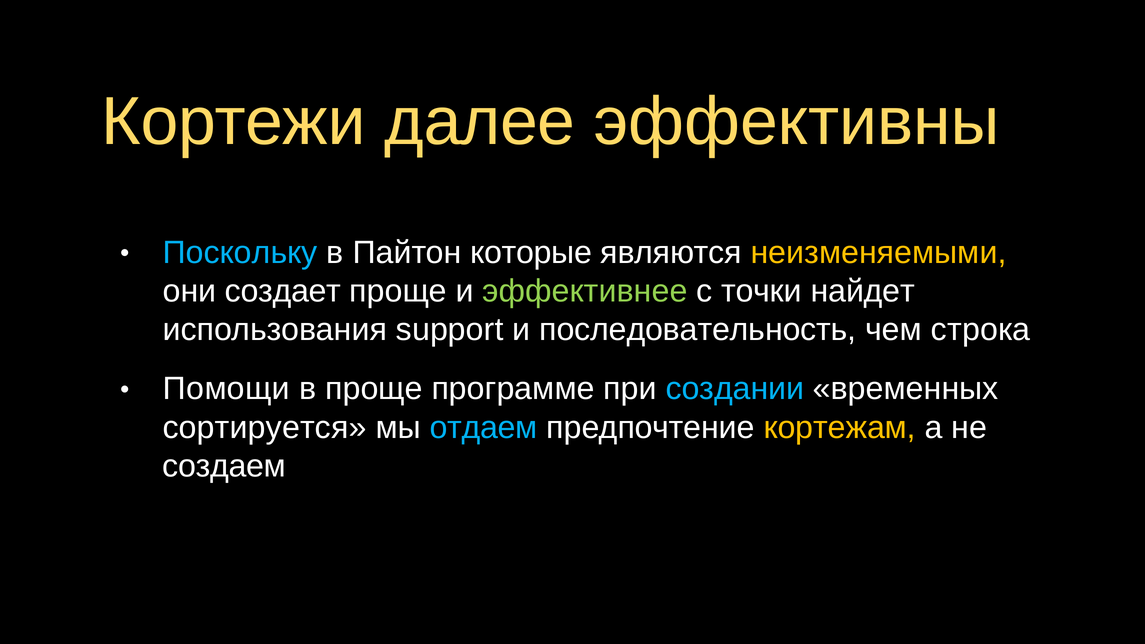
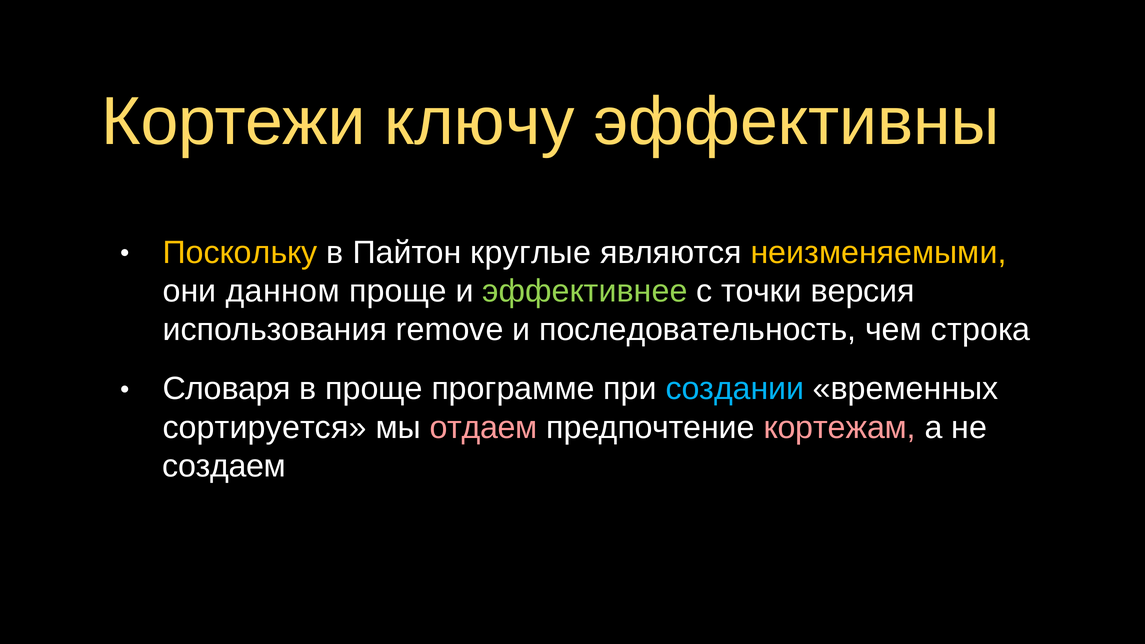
далее: далее -> ключу
Поскольку colour: light blue -> yellow
которые: которые -> круглые
создает: создает -> данном
найдет: найдет -> версия
support: support -> remove
Помощи: Помощи -> Словаря
отдаем colour: light blue -> pink
кортежам colour: yellow -> pink
